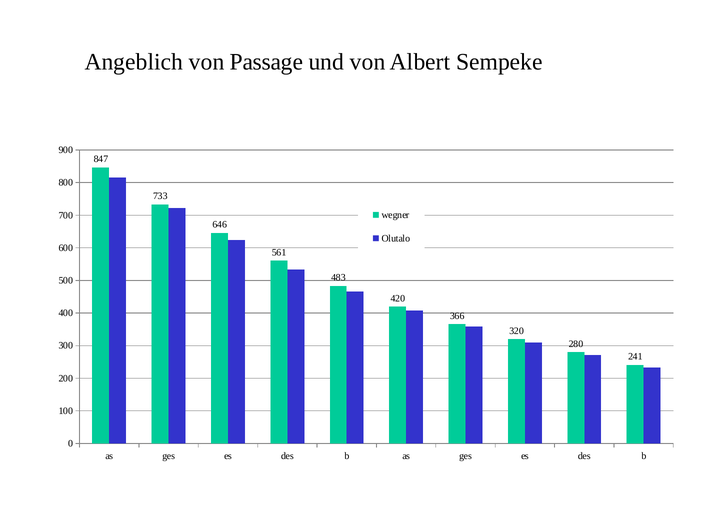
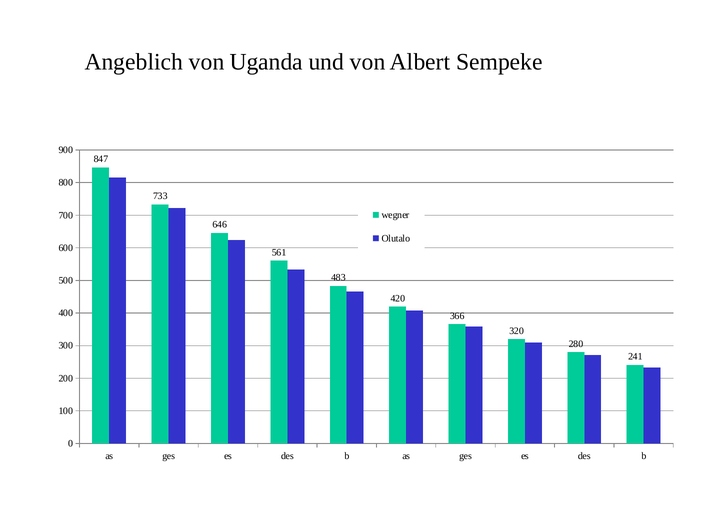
Passage: Passage -> Uganda
